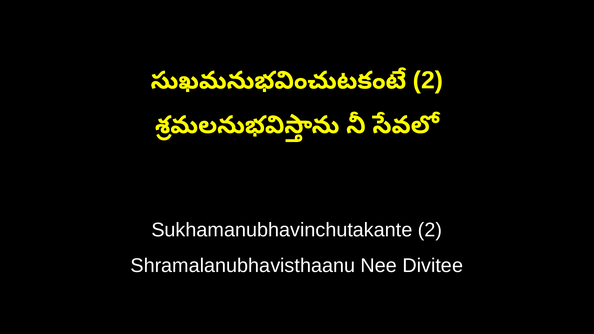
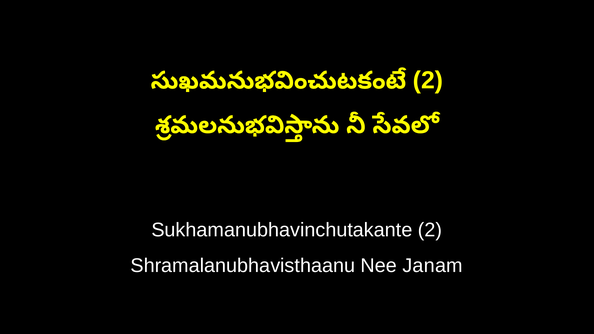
Divitee: Divitee -> Janam
